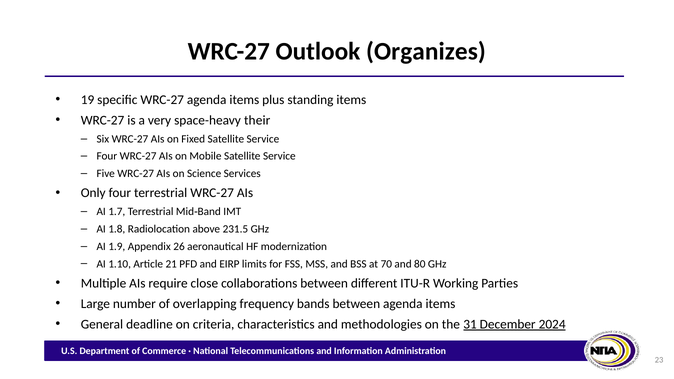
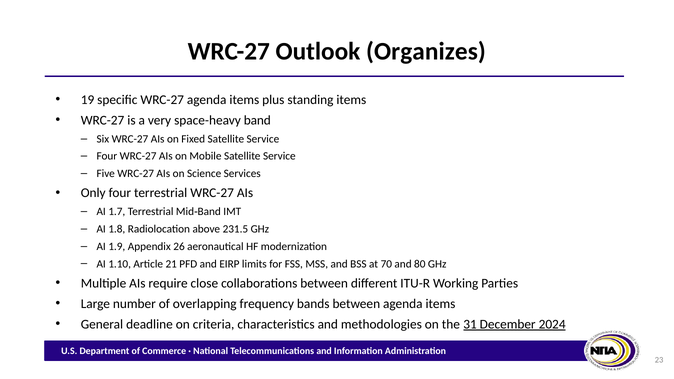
space-heavy their: their -> band
